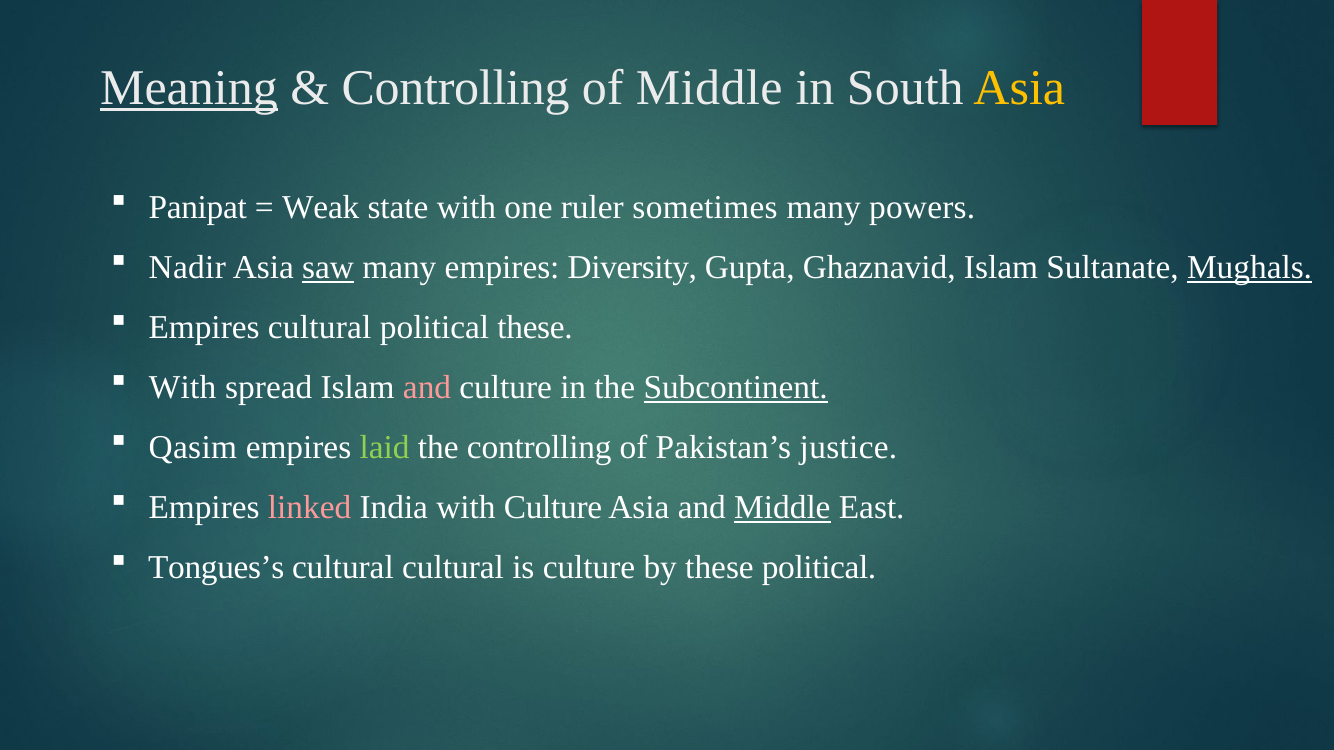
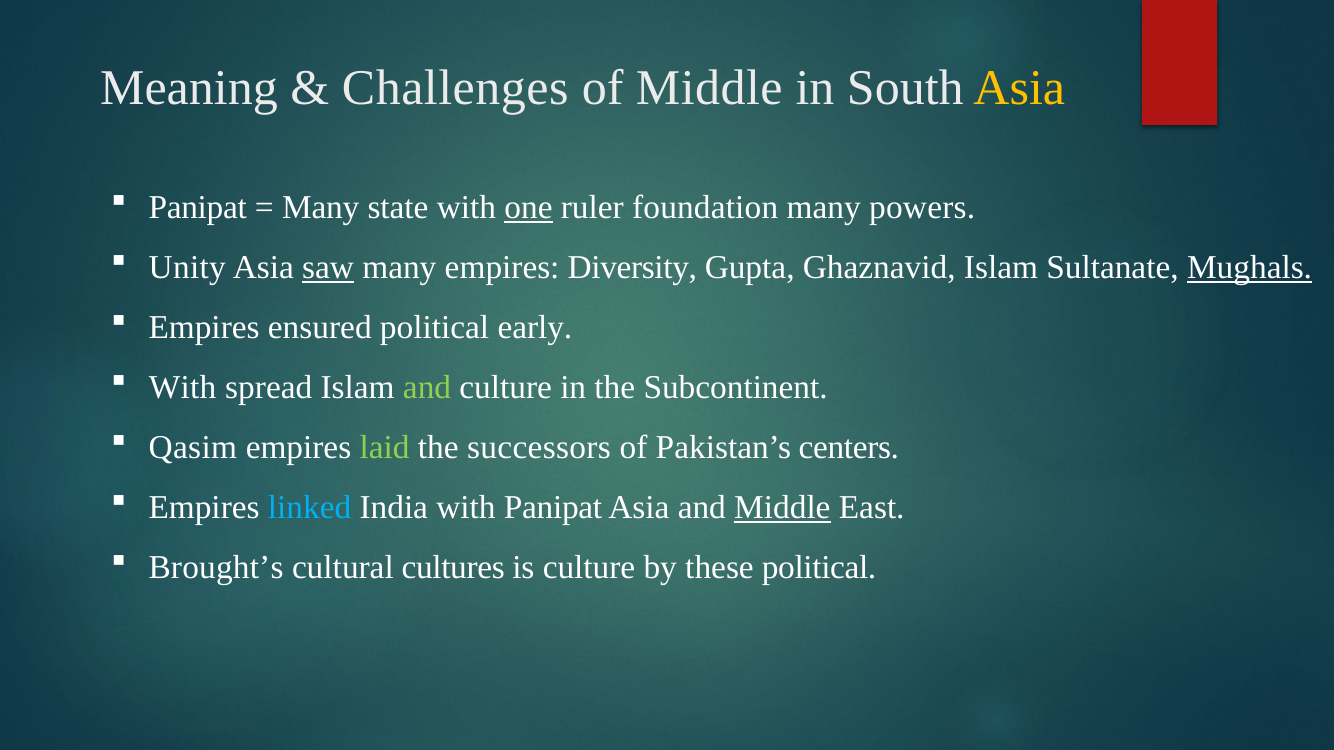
Meaning underline: present -> none
Controlling at (456, 88): Controlling -> Challenges
Weak at (321, 207): Weak -> Many
one underline: none -> present
sometimes: sometimes -> foundation
Nadir: Nadir -> Unity
Empires cultural: cultural -> ensured
political these: these -> early
and at (427, 388) colour: pink -> light green
Subcontinent underline: present -> none
the controlling: controlling -> successors
justice: justice -> centers
linked colour: pink -> light blue
with Culture: Culture -> Panipat
Tongues’s: Tongues’s -> Brought’s
cultural cultural: cultural -> cultures
